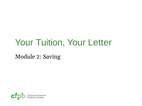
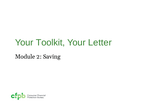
Tuition: Tuition -> Toolkit
